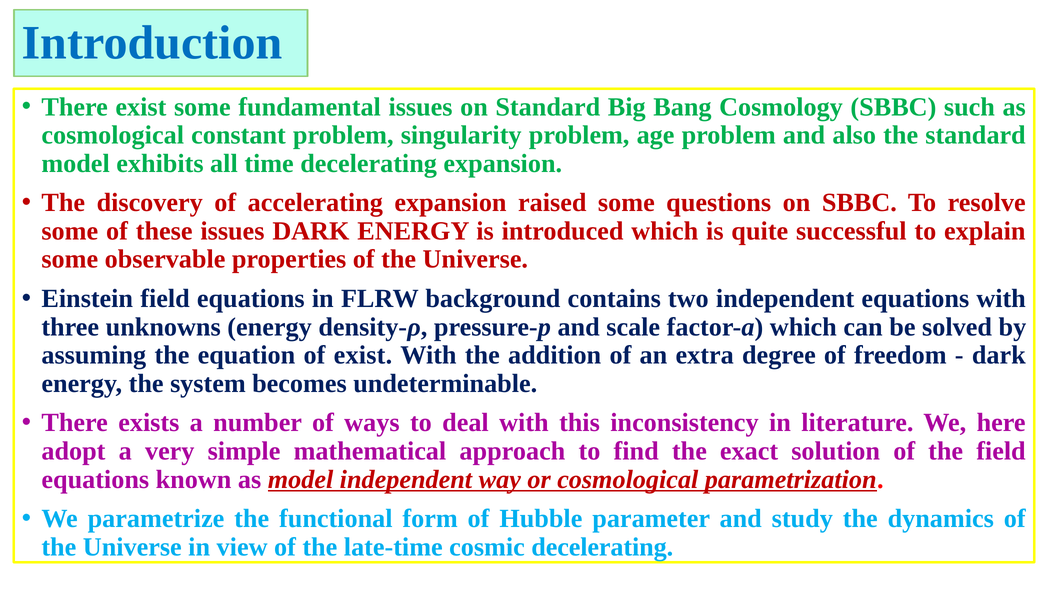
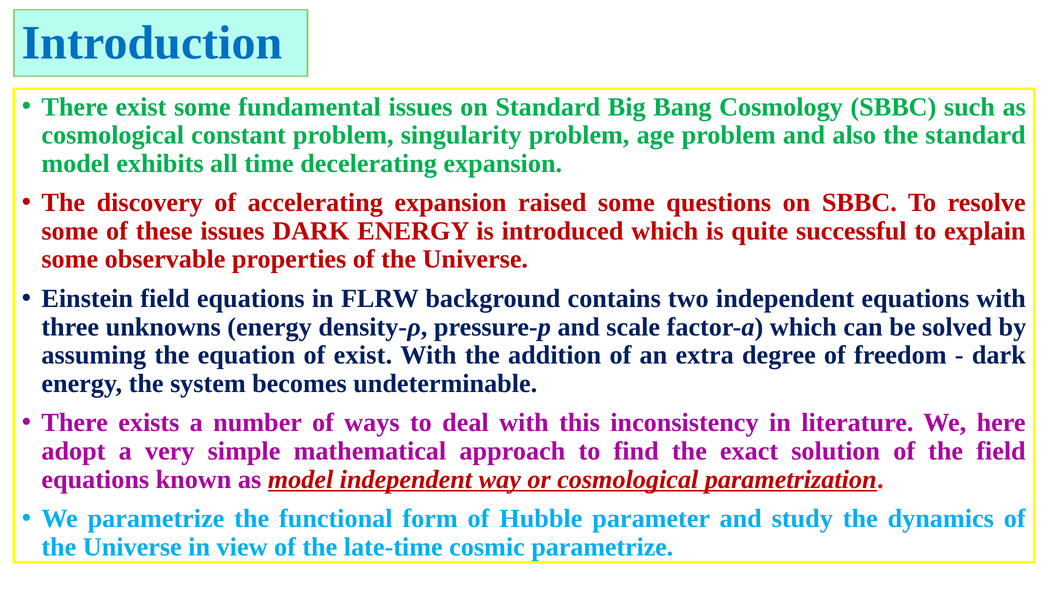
cosmic decelerating: decelerating -> parametrize
